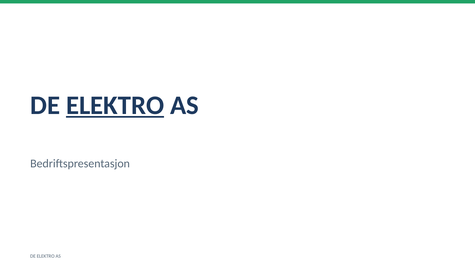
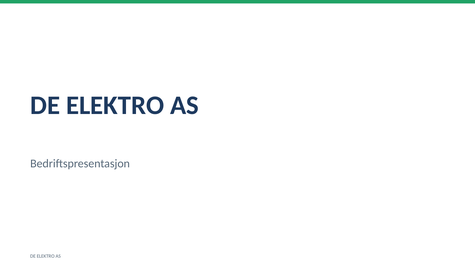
ELEKTRO at (115, 105) underline: present -> none
